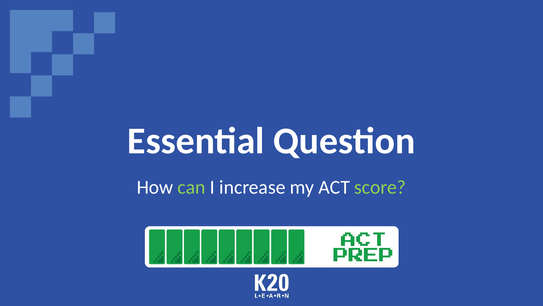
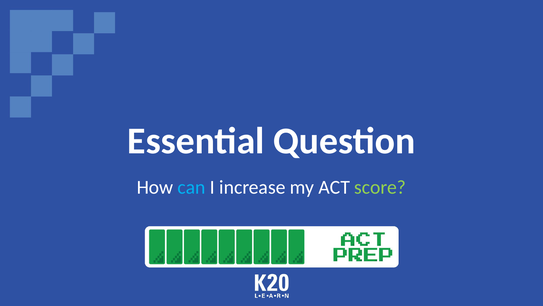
can colour: light green -> light blue
